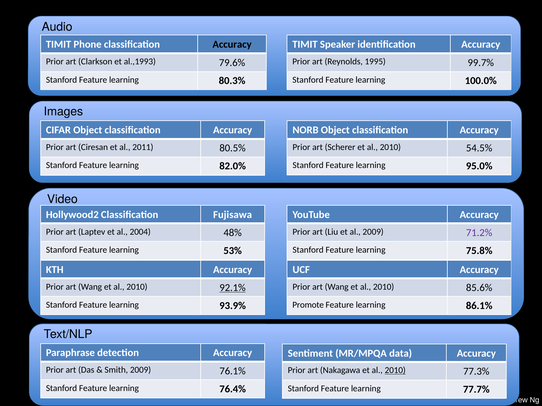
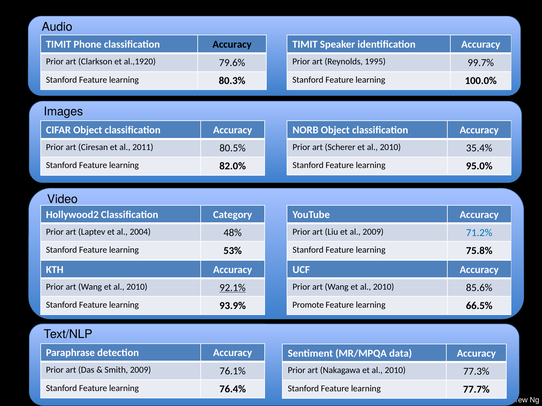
al.,1993: al.,1993 -> al.,1920
54.5%: 54.5% -> 35.4%
Fujisawa: Fujisawa -> Category
71.2% colour: purple -> blue
86.1%: 86.1% -> 66.5%
2010 at (395, 371) underline: present -> none
